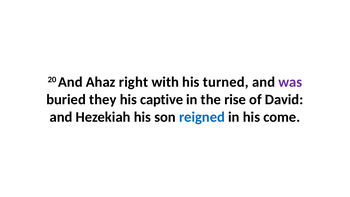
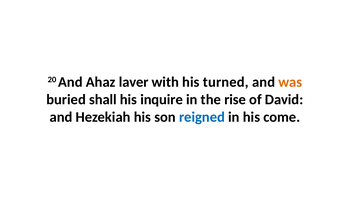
right: right -> laver
was colour: purple -> orange
they: they -> shall
captive: captive -> inquire
